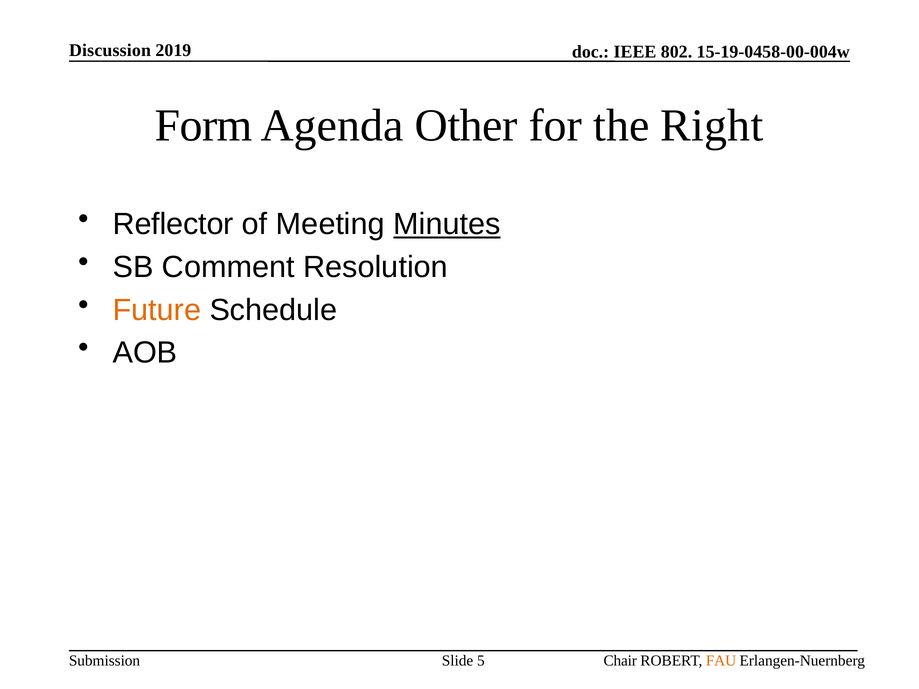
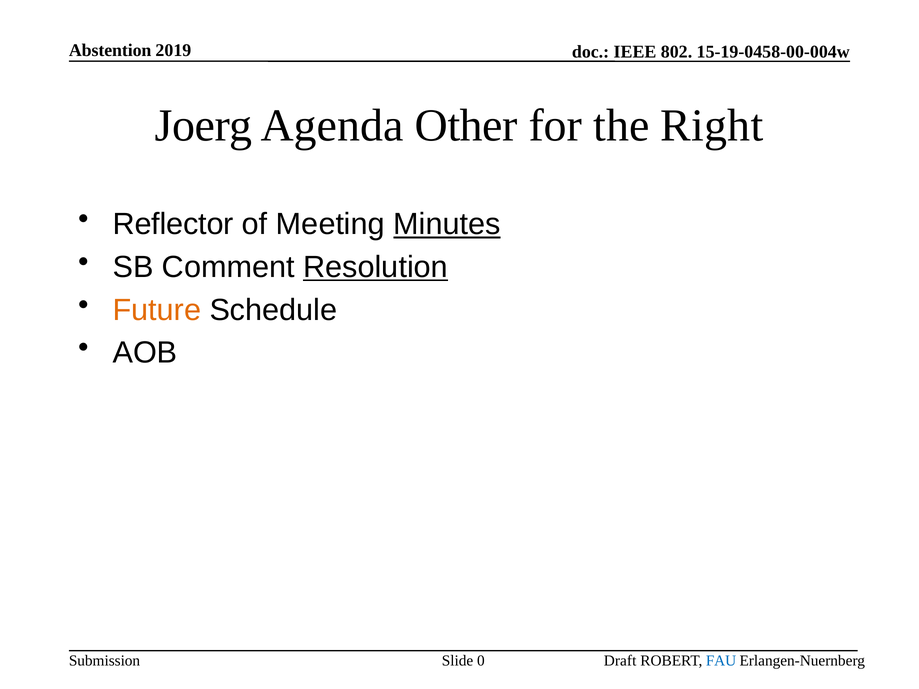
Discussion: Discussion -> Abstention
Form: Form -> Joerg
Resolution underline: none -> present
5: 5 -> 0
Chair: Chair -> Draft
FAU colour: orange -> blue
